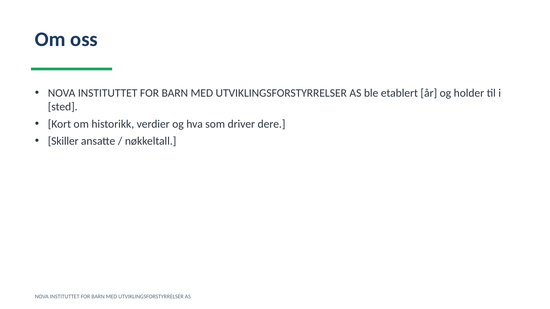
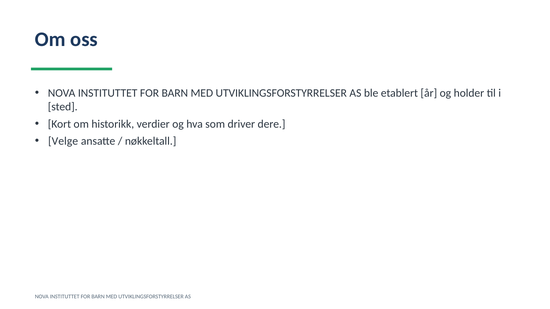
Skiller: Skiller -> Velge
